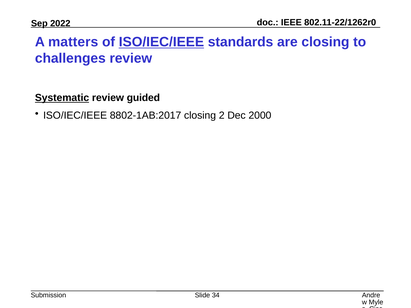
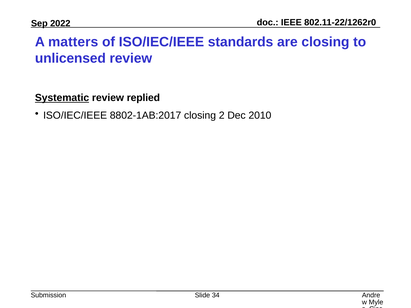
ISO/IEC/IEEE at (161, 42) underline: present -> none
challenges: challenges -> unlicensed
guided: guided -> replied
2000: 2000 -> 2010
